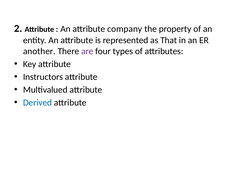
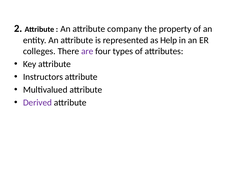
That: That -> Help
another: another -> colleges
Derived colour: blue -> purple
